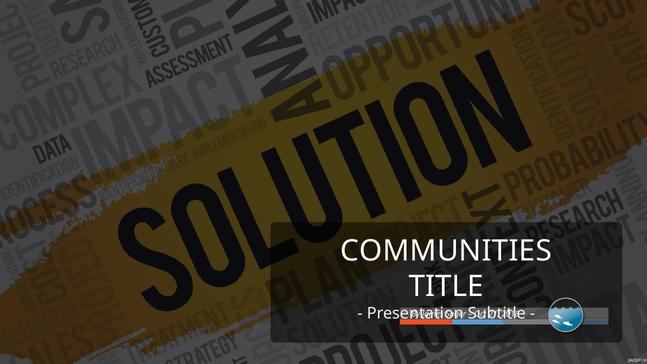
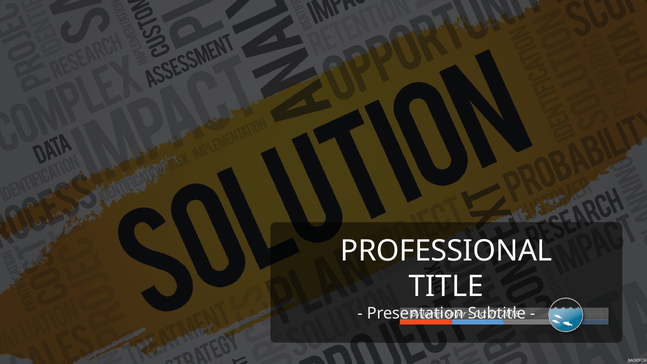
COMMUNITIES: COMMUNITIES -> PROFESSIONAL
